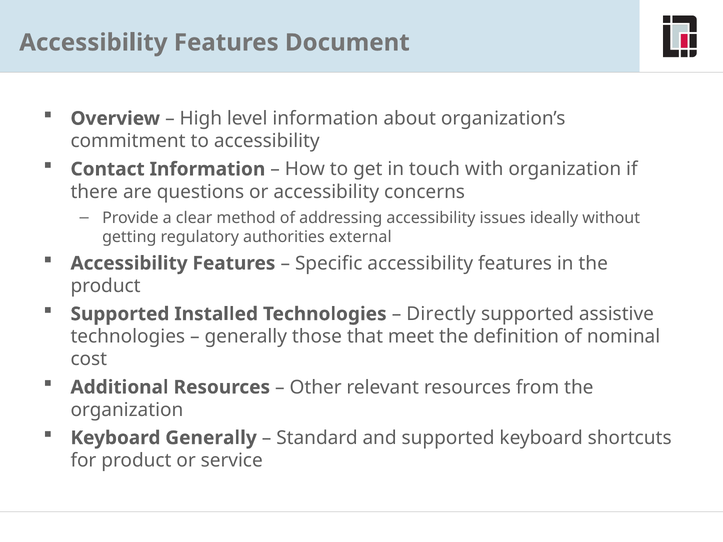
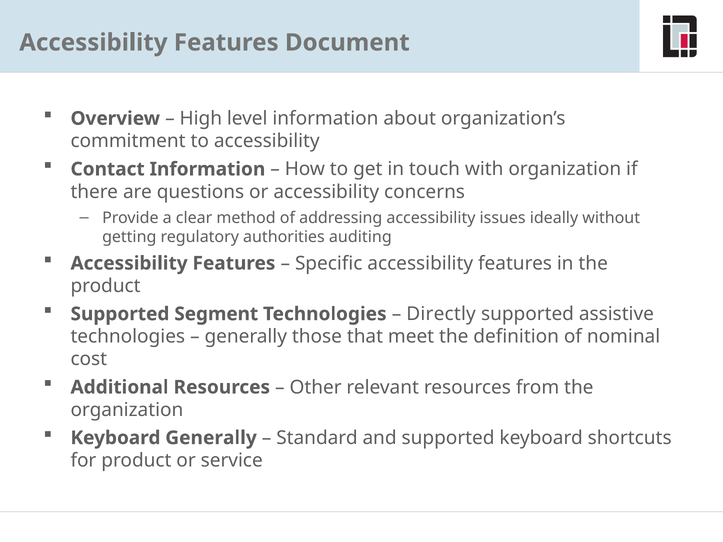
external: external -> auditing
Installed: Installed -> Segment
